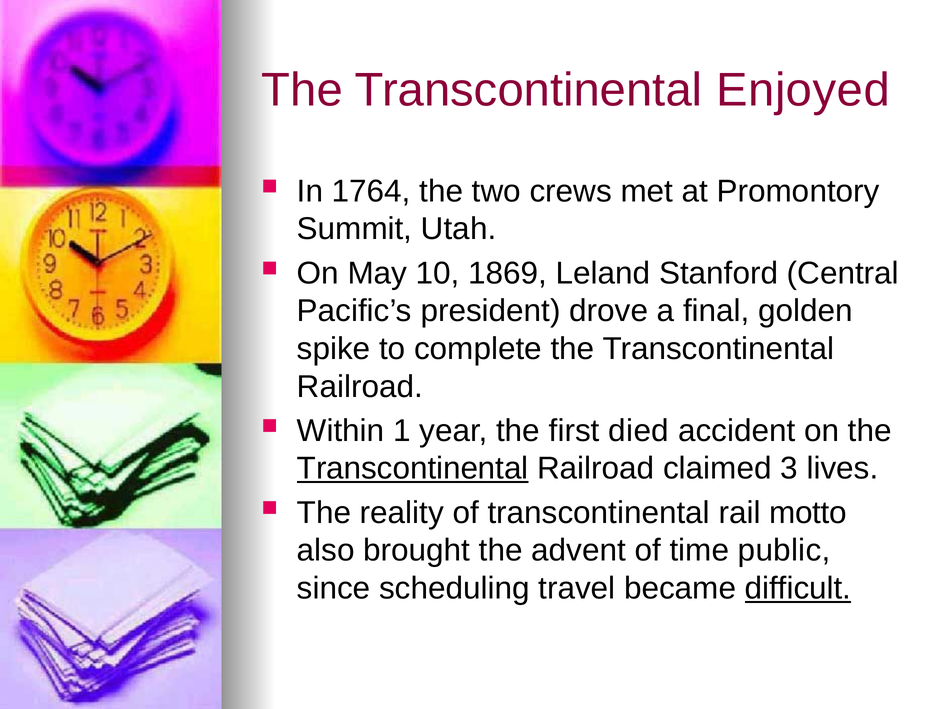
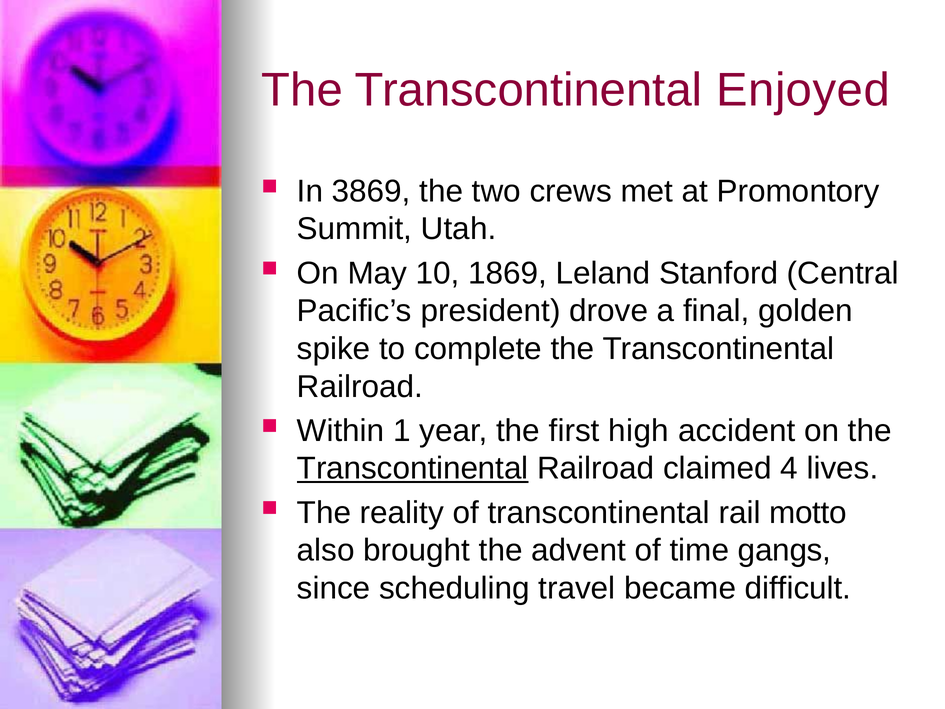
1764: 1764 -> 3869
died: died -> high
3: 3 -> 4
public: public -> gangs
difficult underline: present -> none
